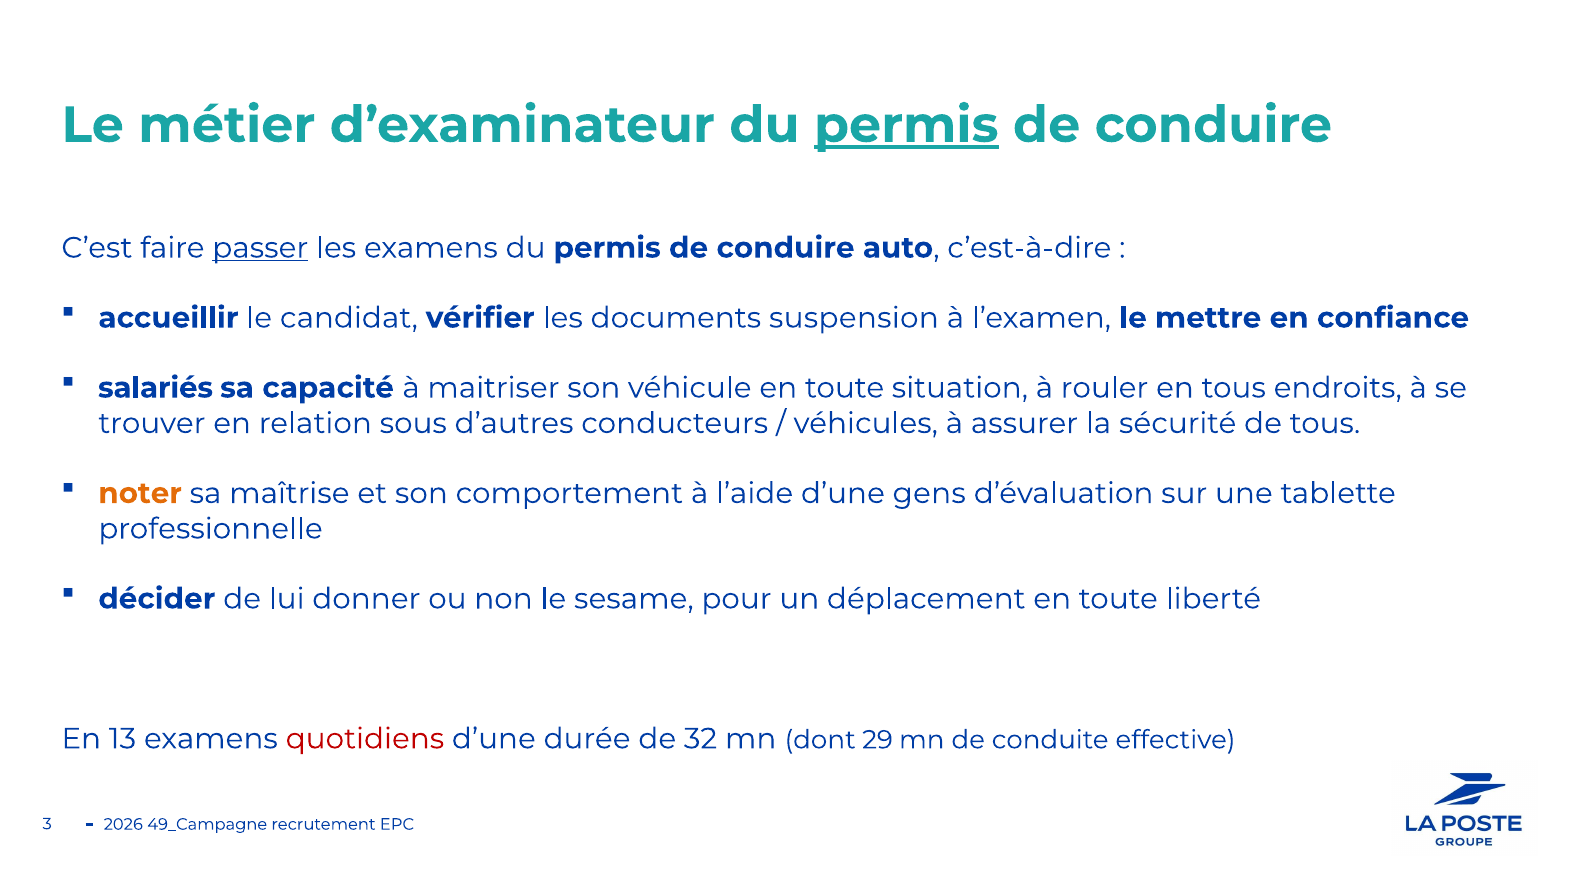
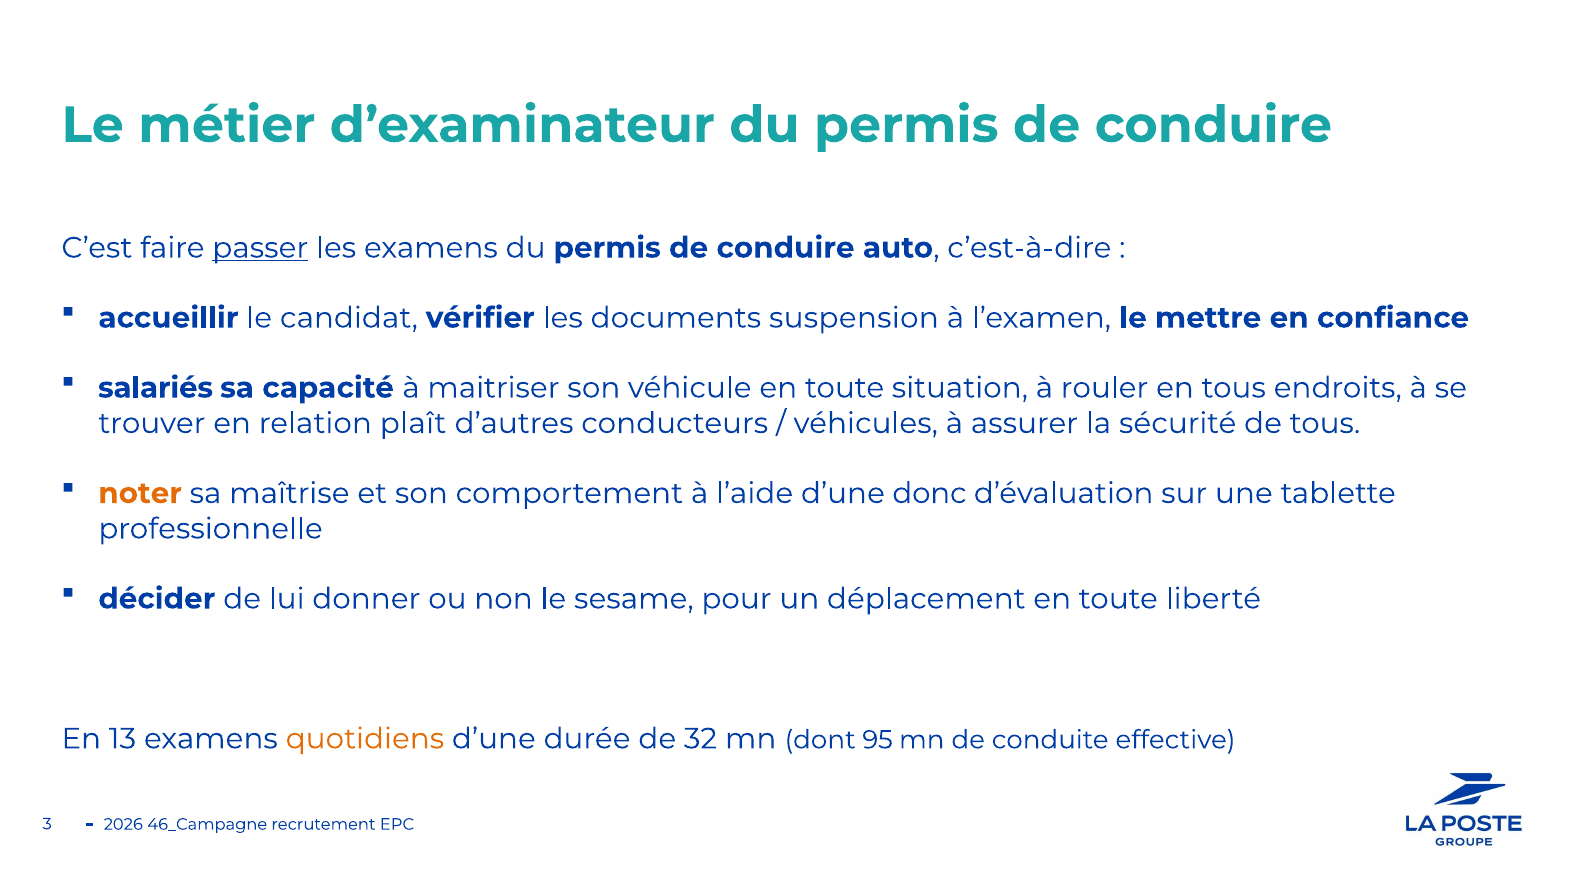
permis at (906, 125) underline: present -> none
sous: sous -> plaît
gens: gens -> donc
quotidiens colour: red -> orange
29: 29 -> 95
49_Campagne: 49_Campagne -> 46_Campagne
